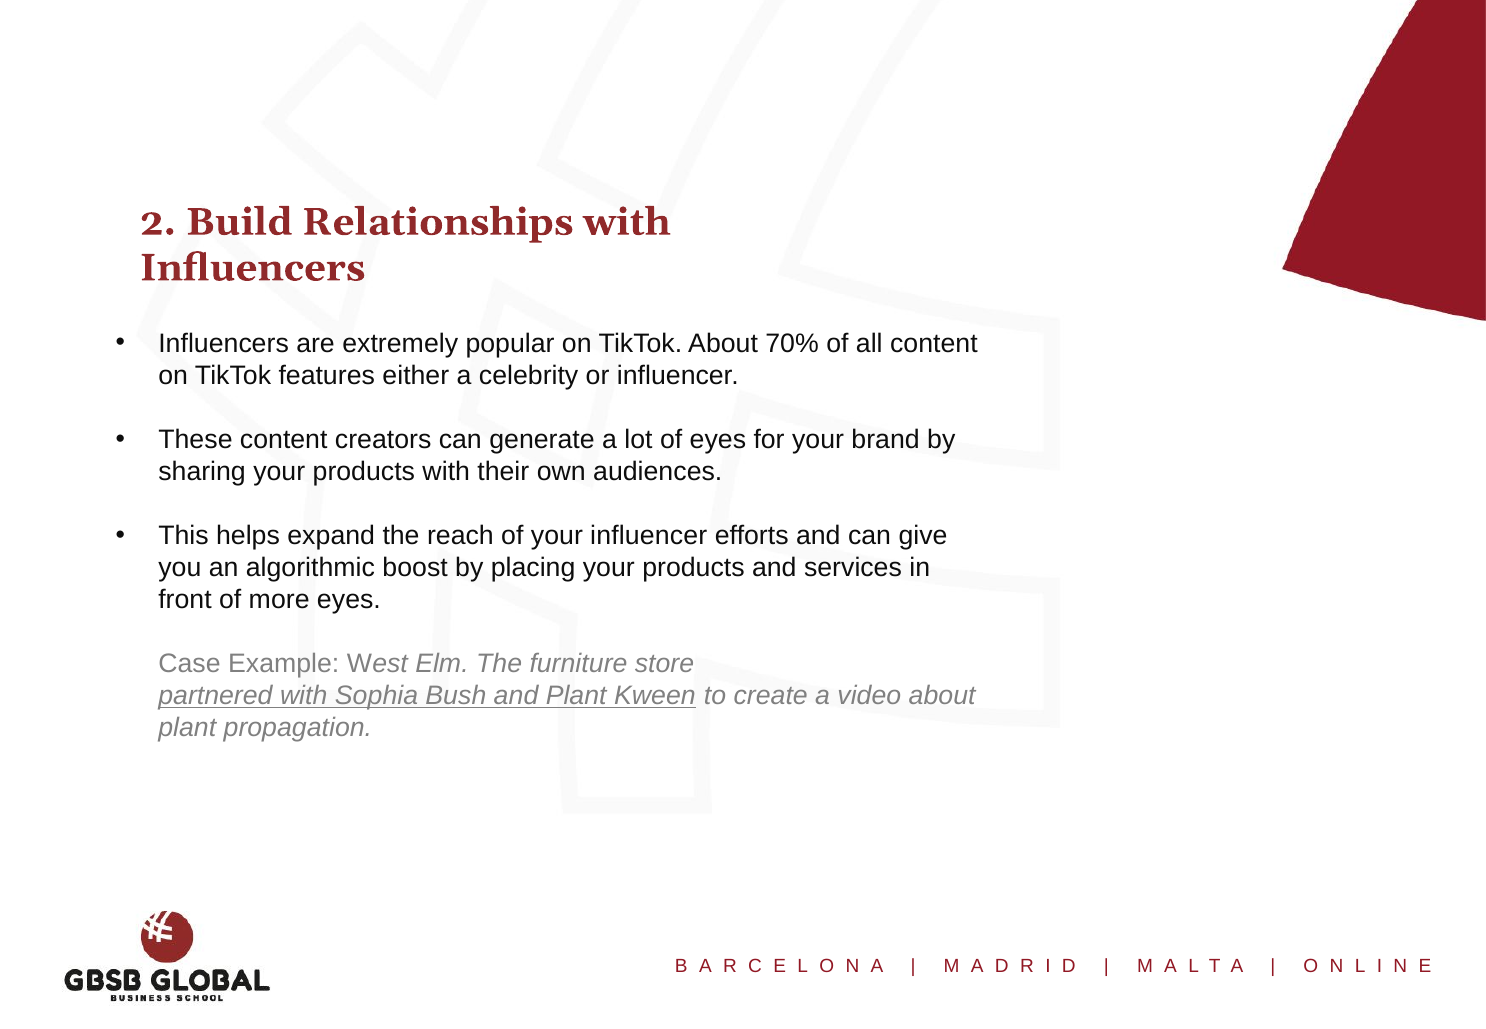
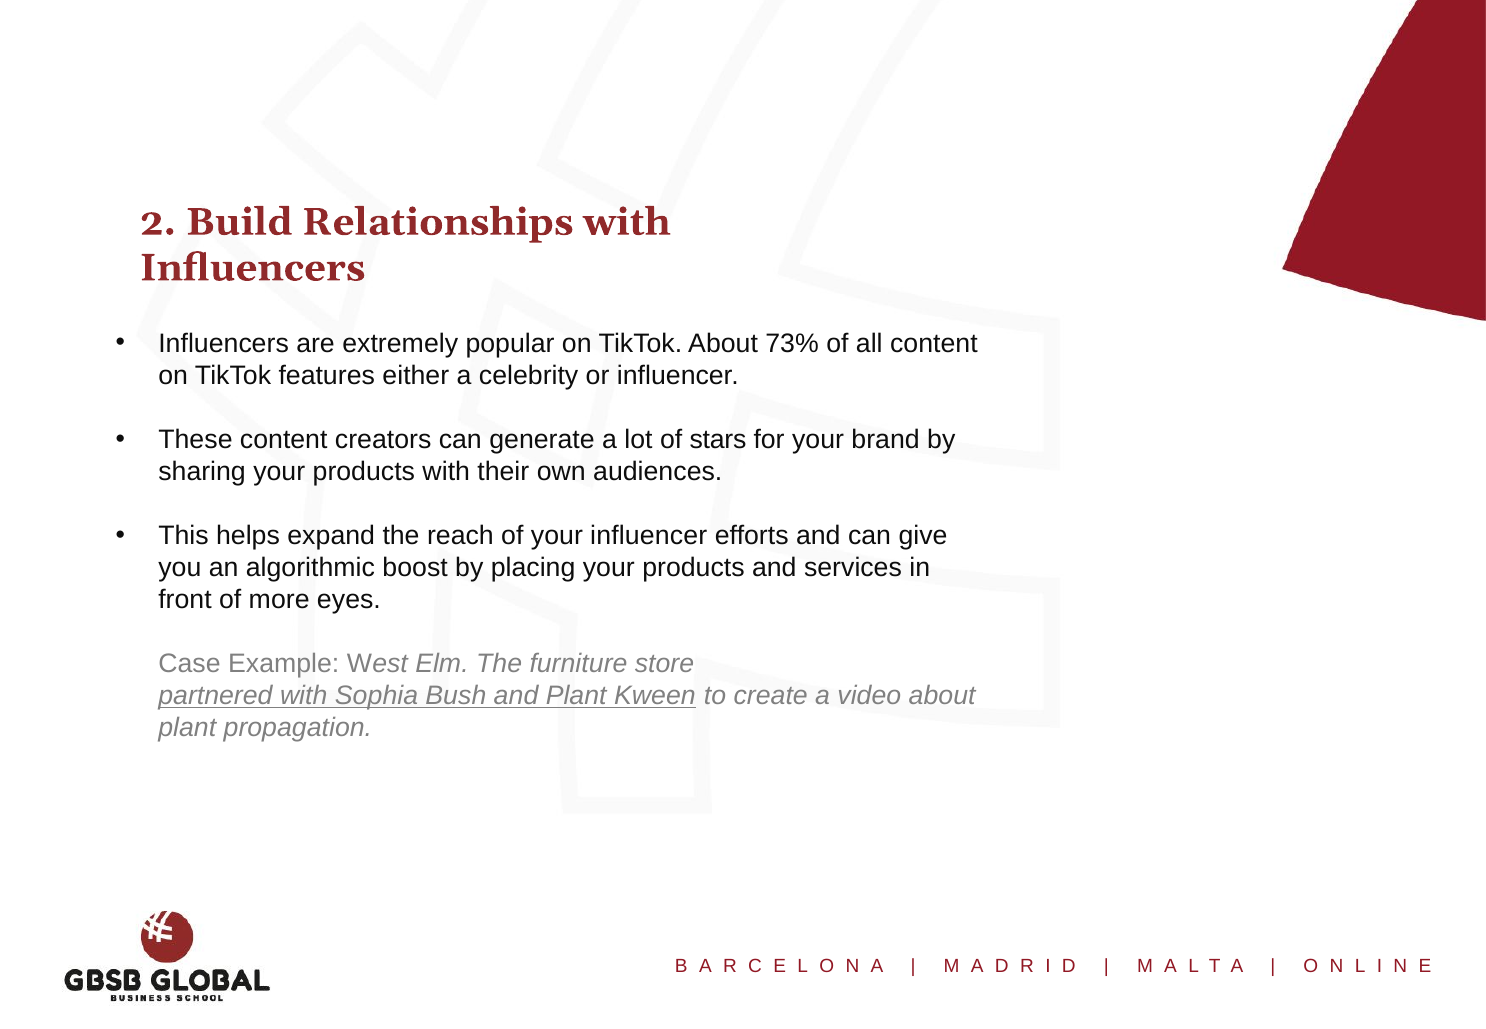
70%: 70% -> 73%
of eyes: eyes -> stars
